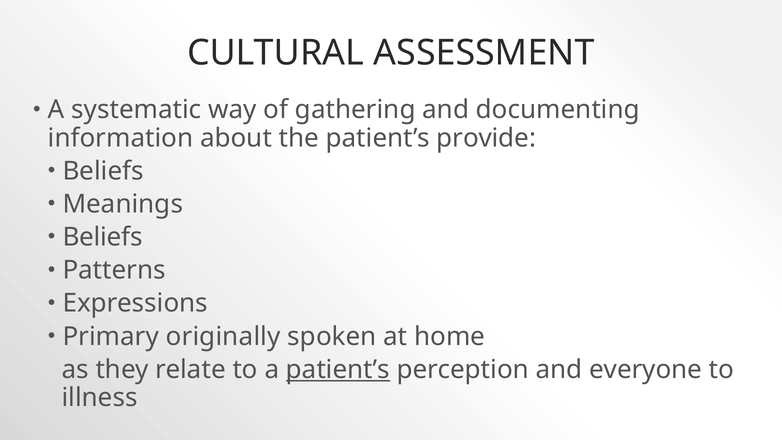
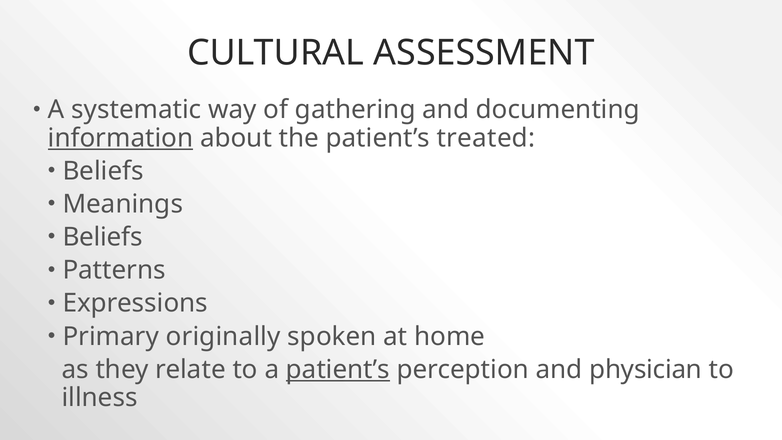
information underline: none -> present
provide: provide -> treated
everyone: everyone -> physician
